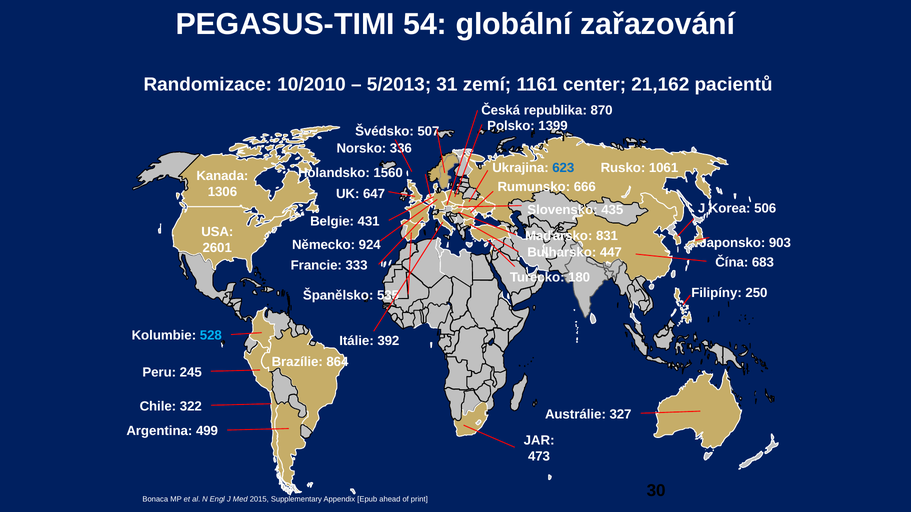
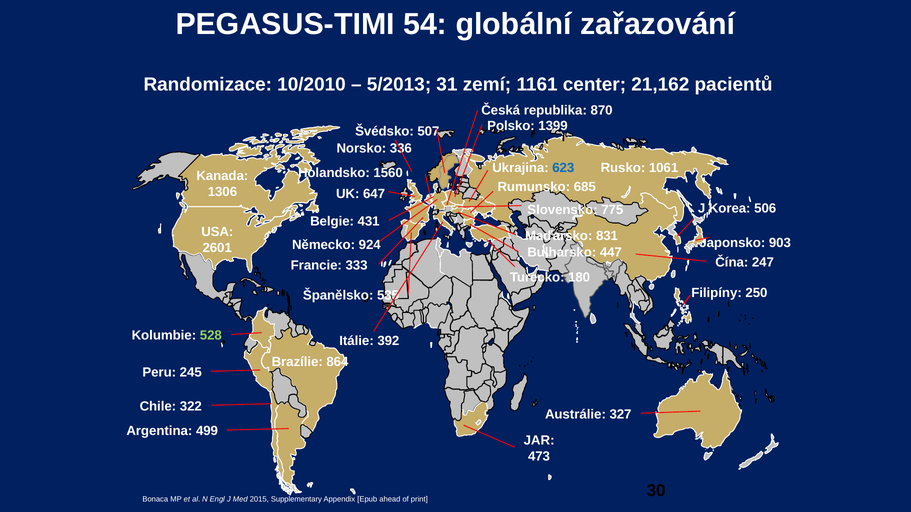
666: 666 -> 685
435: 435 -> 775
683: 683 -> 247
528 colour: light blue -> light green
